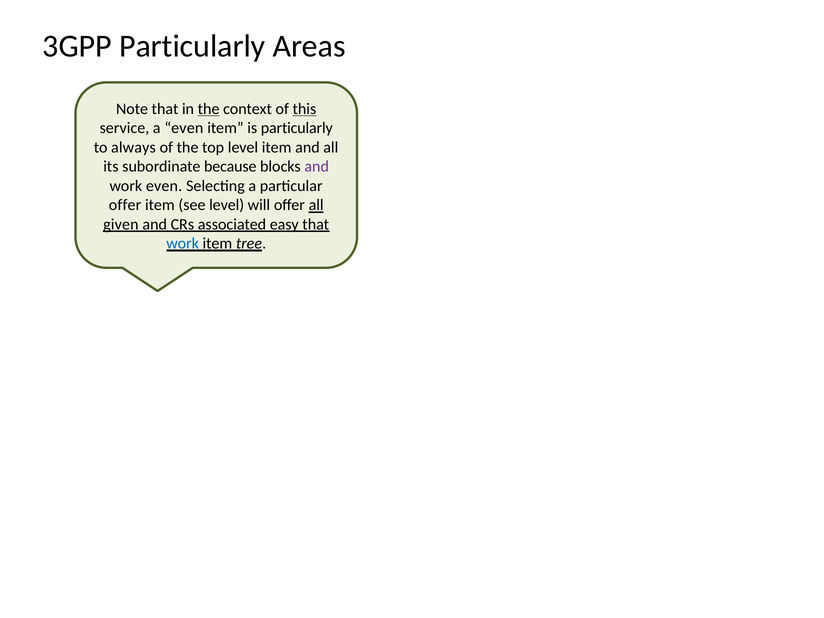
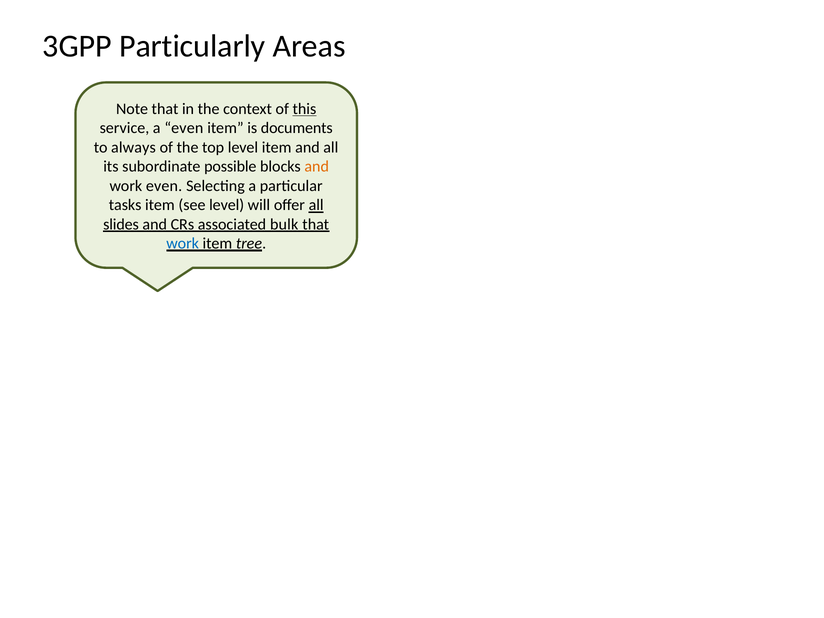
the at (209, 109) underline: present -> none
is particularly: particularly -> documents
because: because -> possible
and at (317, 167) colour: purple -> orange
offer at (125, 205): offer -> tasks
given: given -> slides
easy: easy -> bulk
